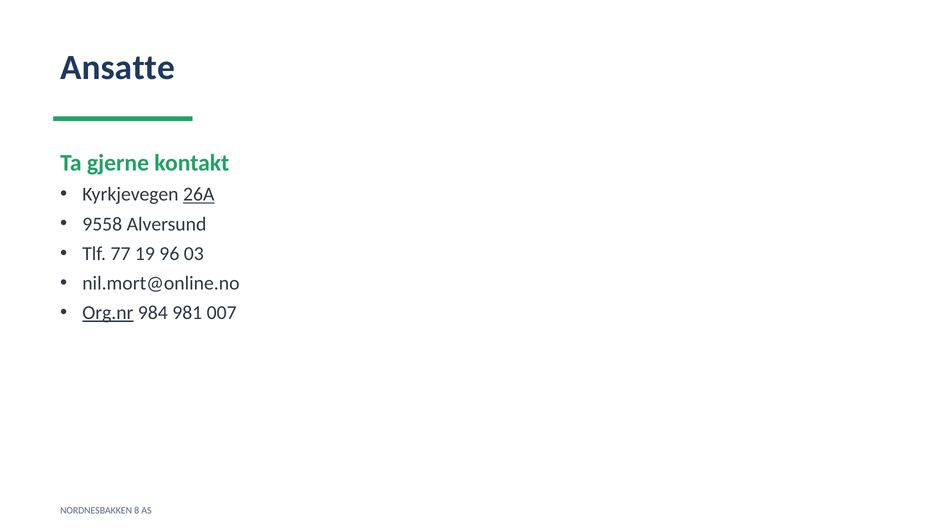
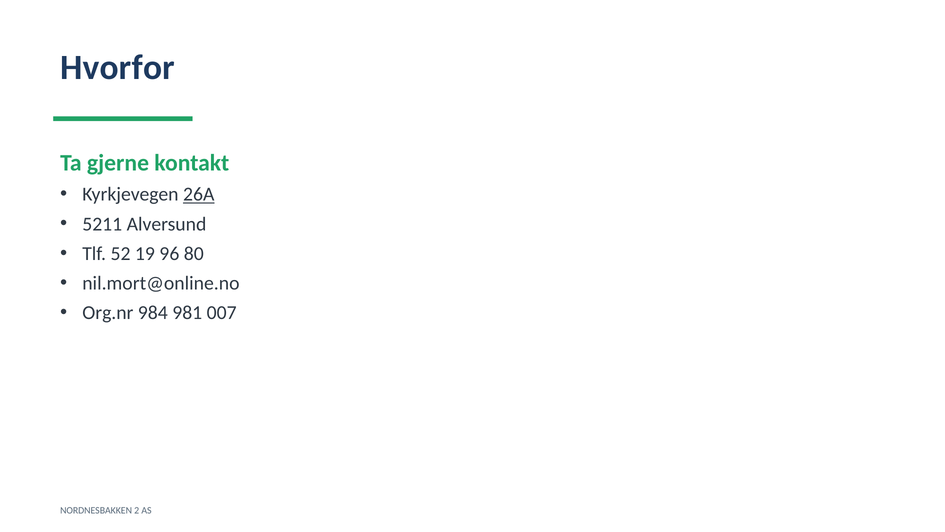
Ansatte: Ansatte -> Hvorfor
9558: 9558 -> 5211
77: 77 -> 52
03: 03 -> 80
Org.nr underline: present -> none
8: 8 -> 2
